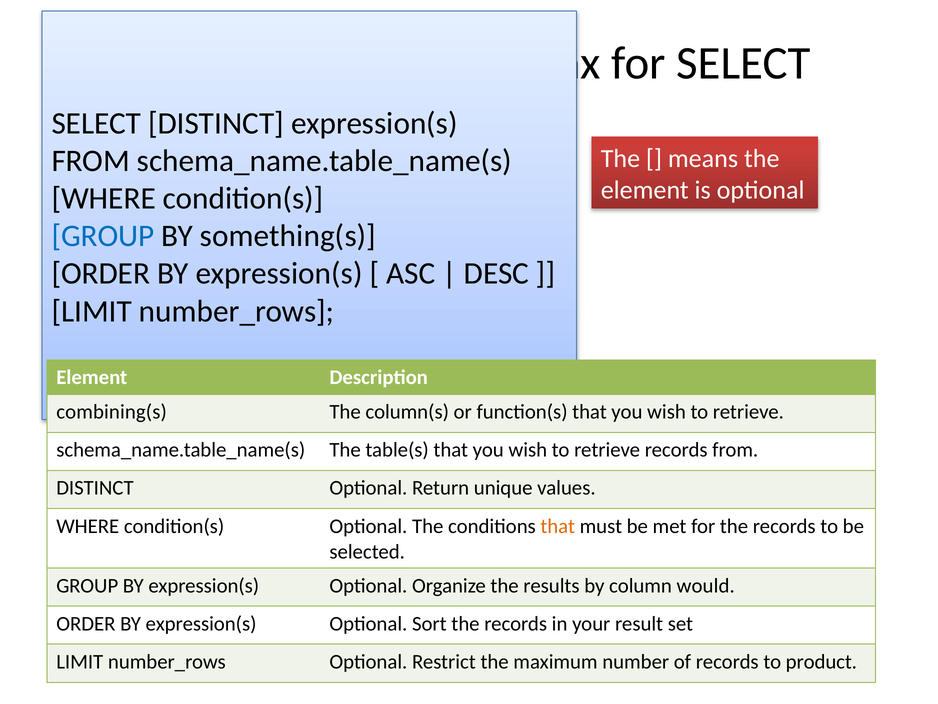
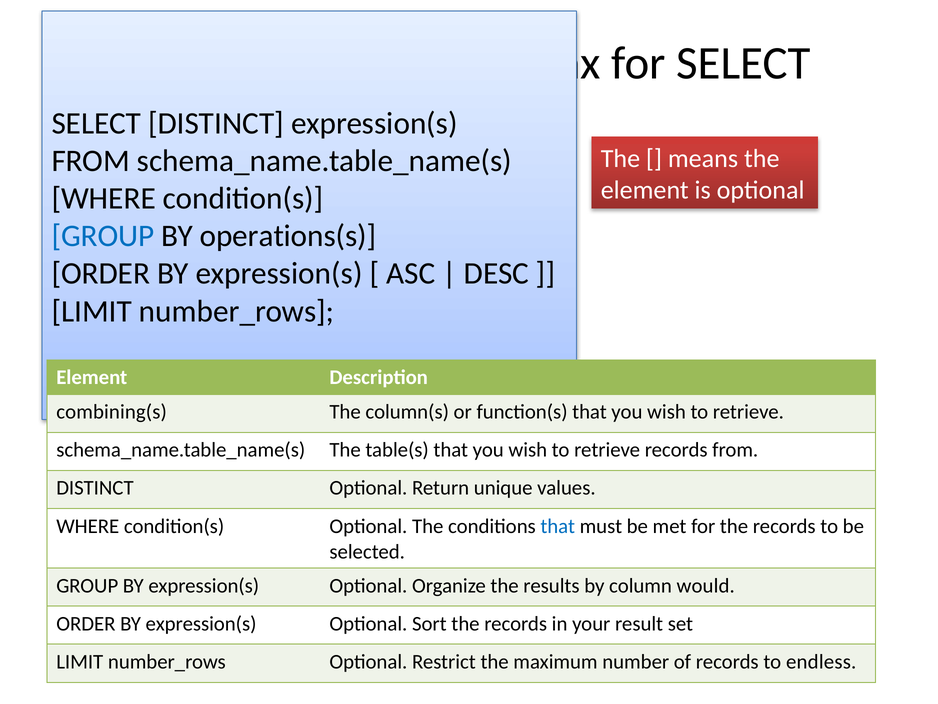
something(s: something(s -> operations(s
that at (558, 526) colour: orange -> blue
product: product -> endless
